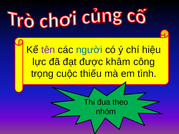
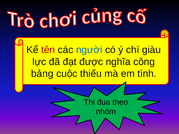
tên colour: purple -> red
hiệu: hiệu -> giàu
khâm: khâm -> nghĩa
trọng: trọng -> bảng
